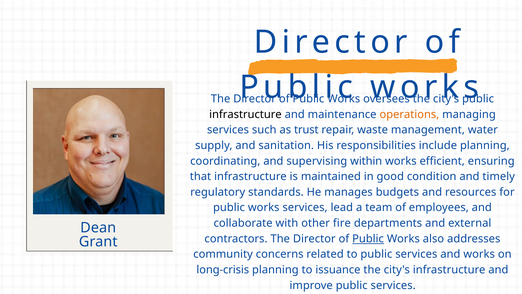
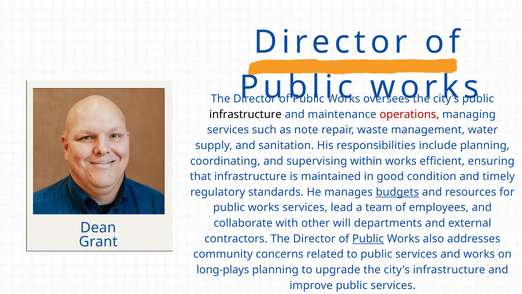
operations colour: orange -> red
trust: trust -> note
budgets underline: none -> present
fire: fire -> will
long-crisis: long-crisis -> long-plays
issuance: issuance -> upgrade
